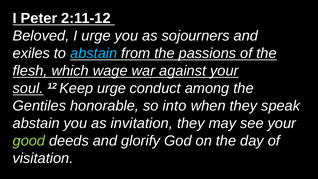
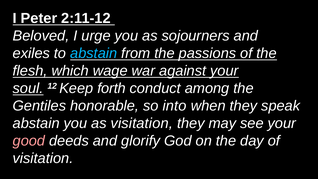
Keep urge: urge -> forth
as invitation: invitation -> visitation
good colour: light green -> pink
